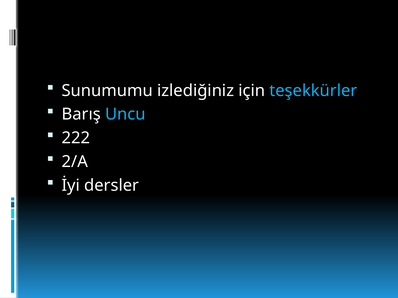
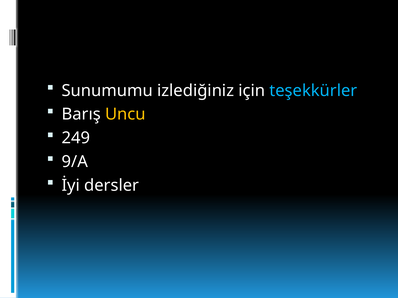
Uncu colour: light blue -> yellow
222: 222 -> 249
2/A: 2/A -> 9/A
